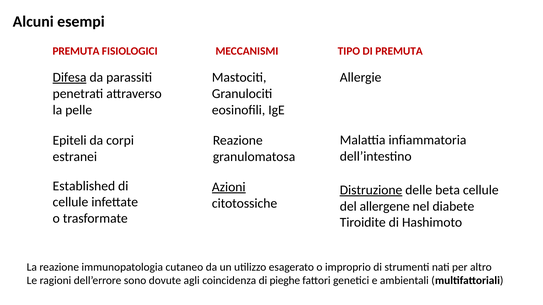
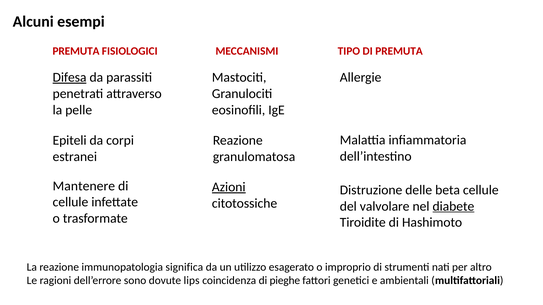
Established: Established -> Mantenere
Distruzione underline: present -> none
allergene: allergene -> valvolare
diabete underline: none -> present
cutaneo: cutaneo -> significa
agli: agli -> lips
